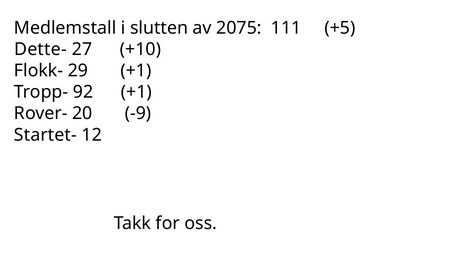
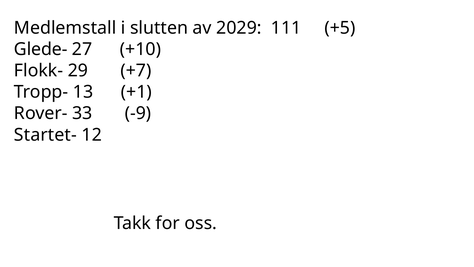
2075: 2075 -> 2029
Dette-: Dette- -> Glede-
29 +1: +1 -> +7
92: 92 -> 13
20: 20 -> 33
